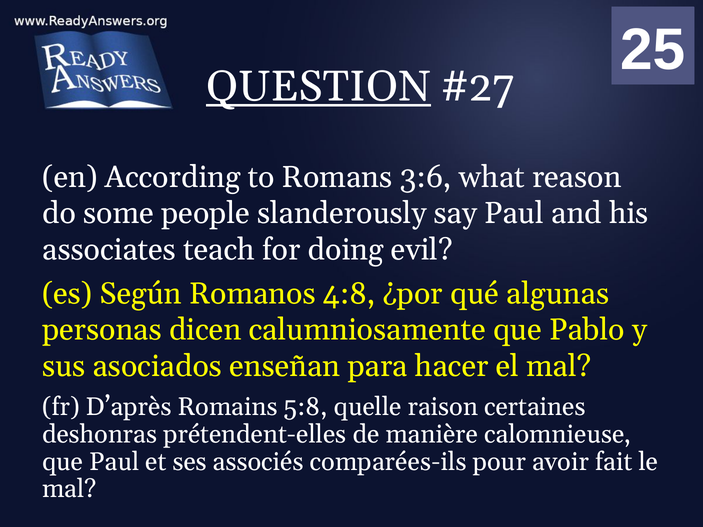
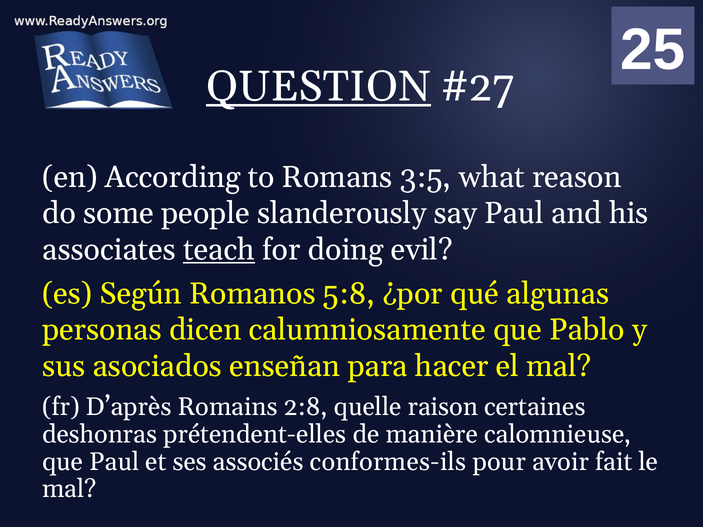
3:6: 3:6 -> 3:5
teach underline: none -> present
4:8: 4:8 -> 5:8
5:8: 5:8 -> 2:8
comparées-ils: comparées-ils -> conformes-ils
